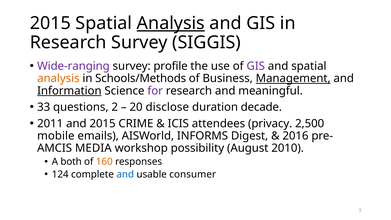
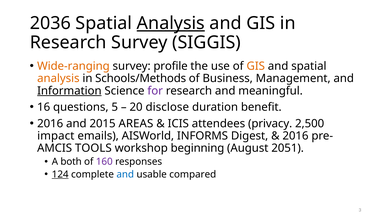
2015 at (50, 23): 2015 -> 2036
Wide-ranging colour: purple -> orange
GIS at (256, 66) colour: purple -> orange
Management underline: present -> none
33: 33 -> 16
2: 2 -> 5
decade: decade -> benefit
2011 at (50, 124): 2011 -> 2016
CRIME: CRIME -> AREAS
mobile: mobile -> impact
MEDIA: MEDIA -> TOOLS
possibility: possibility -> beginning
2010: 2010 -> 2051
160 colour: orange -> purple
124 underline: none -> present
consumer: consumer -> compared
